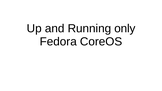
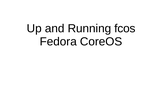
only: only -> fcos
